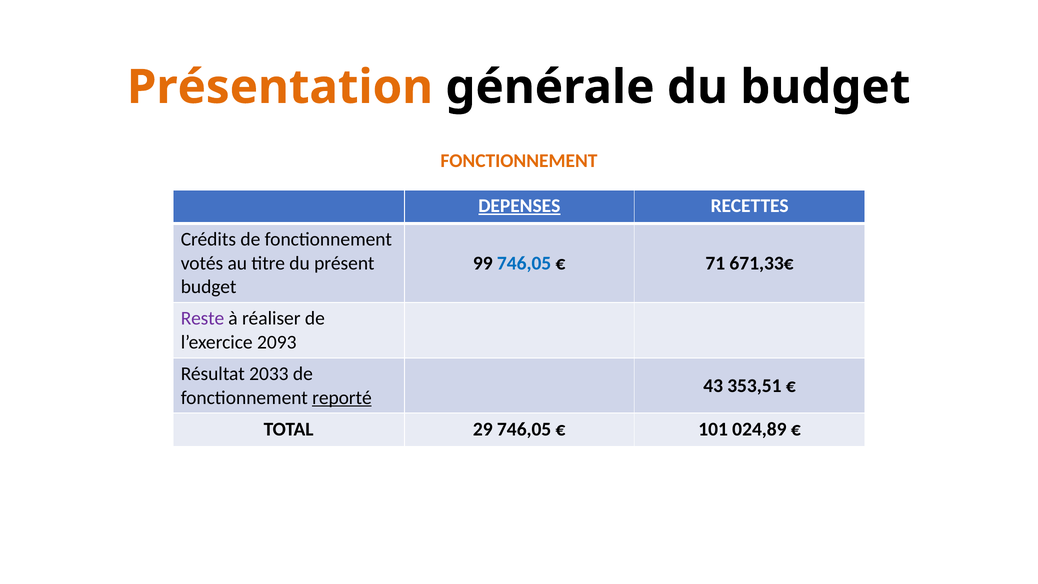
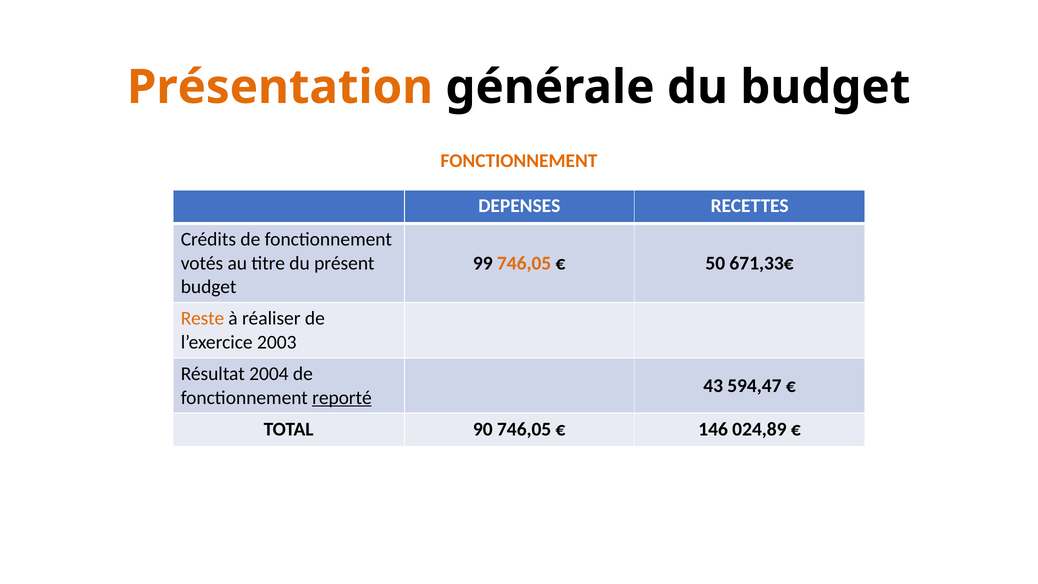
DEPENSES underline: present -> none
746,05 at (524, 263) colour: blue -> orange
71: 71 -> 50
Reste colour: purple -> orange
2093: 2093 -> 2003
2033: 2033 -> 2004
353,51: 353,51 -> 594,47
29: 29 -> 90
101: 101 -> 146
